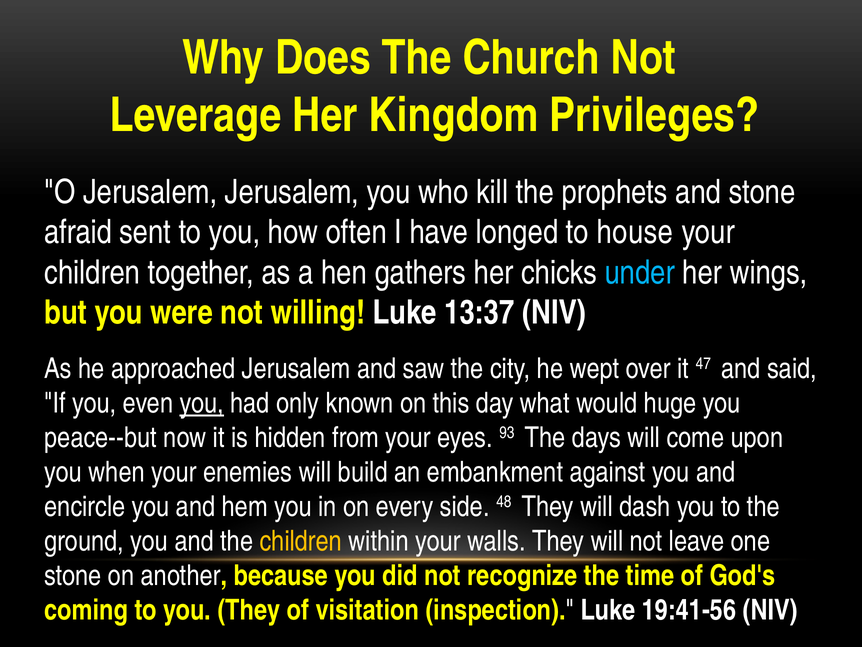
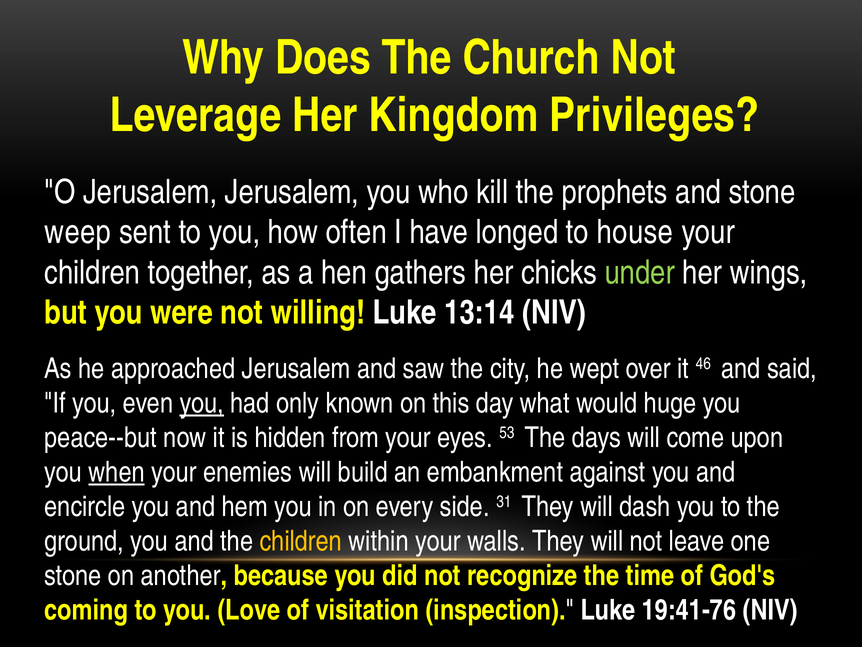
afraid: afraid -> weep
under colour: light blue -> light green
13:37: 13:37 -> 13:14
47: 47 -> 46
93: 93 -> 53
when underline: none -> present
48: 48 -> 31
you They: They -> Love
19:41-56: 19:41-56 -> 19:41-76
